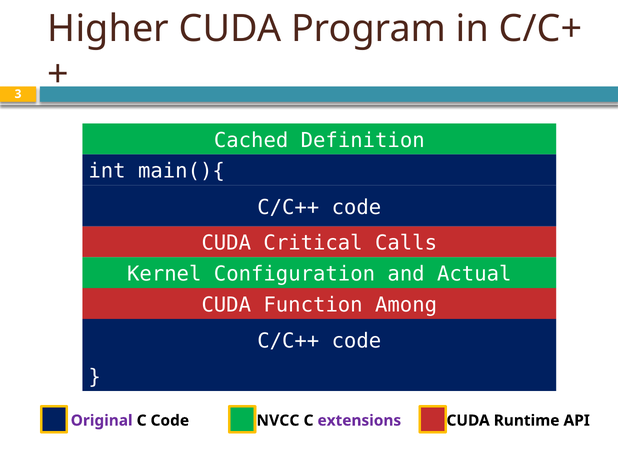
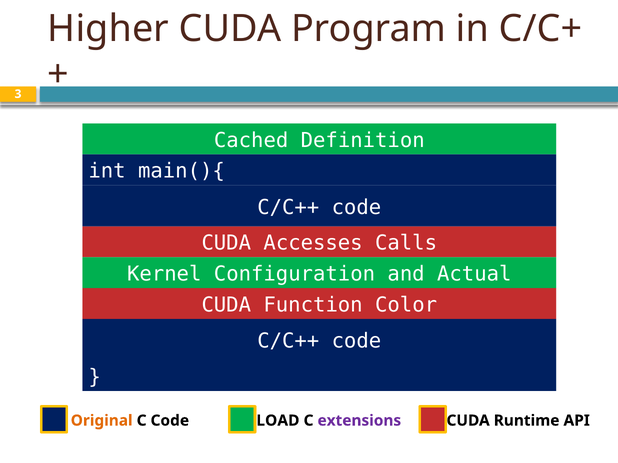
Critical: Critical -> Accesses
Among: Among -> Color
Original colour: purple -> orange
NVCC: NVCC -> LOAD
